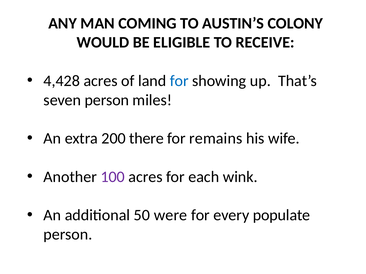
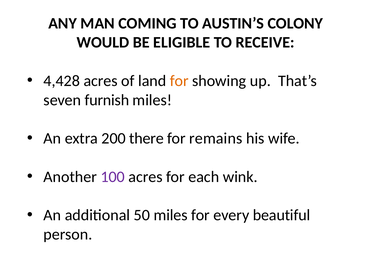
for at (179, 81) colour: blue -> orange
seven person: person -> furnish
50 were: were -> miles
populate: populate -> beautiful
